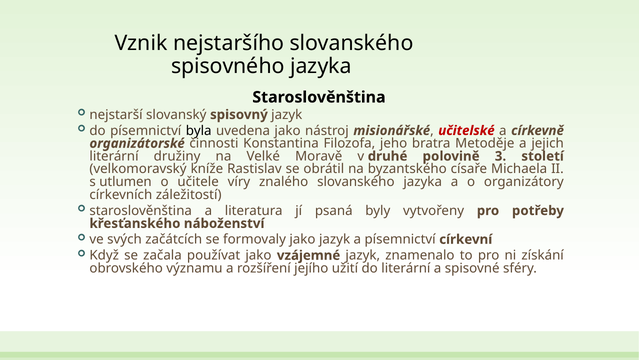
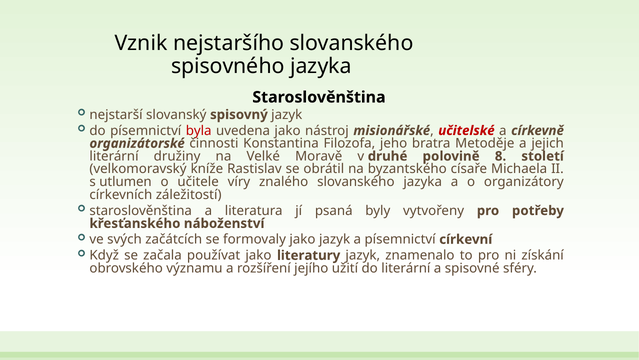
byla colour: black -> red
3: 3 -> 8
vzájemné: vzájemné -> literatury
